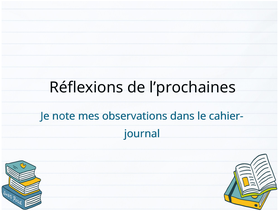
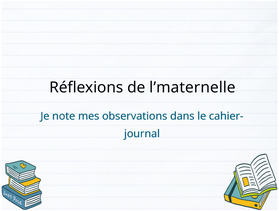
l’prochaines: l’prochaines -> l’maternelle
